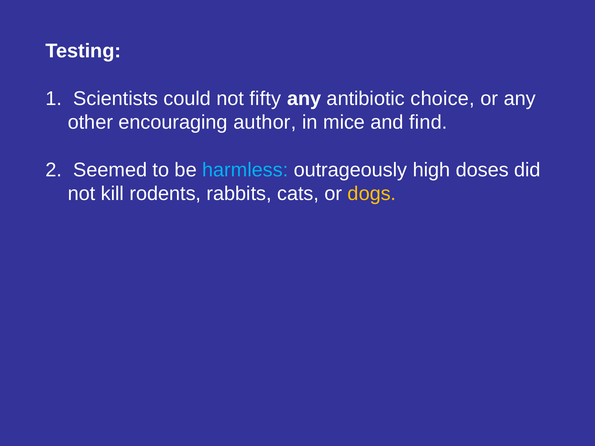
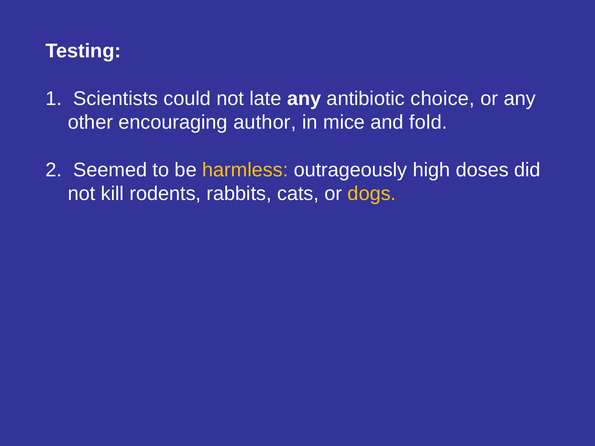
fifty: fifty -> late
find: find -> fold
harmless colour: light blue -> yellow
